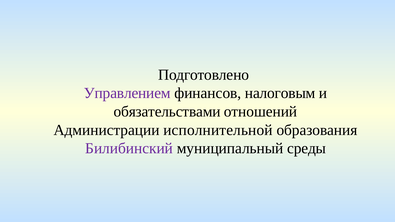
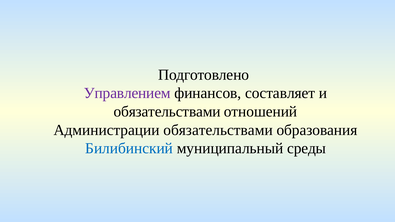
налоговым: налоговым -> составляет
Администрации исполнительной: исполнительной -> обязательствами
Билибинский colour: purple -> blue
